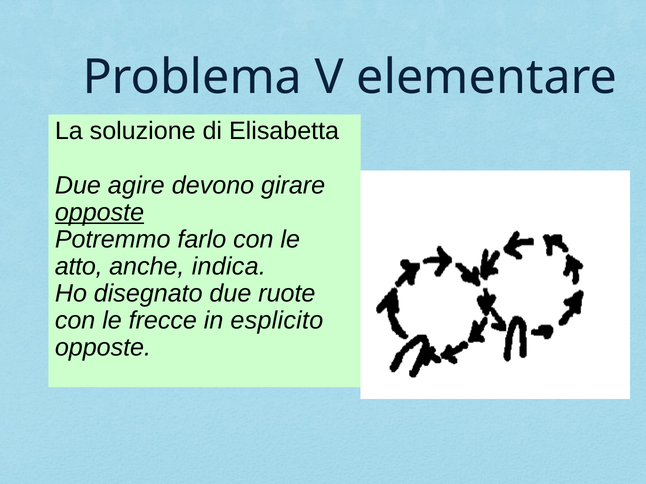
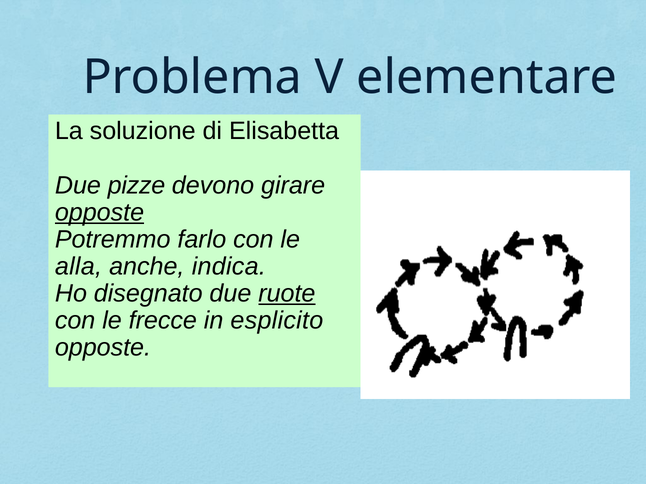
agire: agire -> pizze
atto: atto -> alla
ruote underline: none -> present
